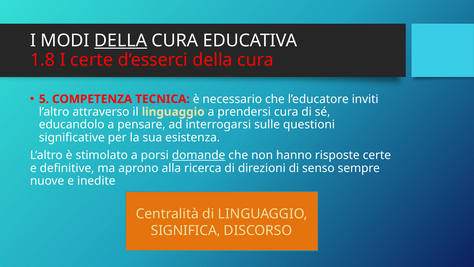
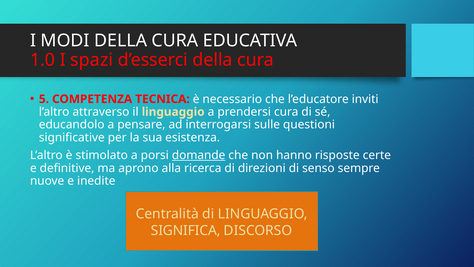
DELLA at (121, 41) underline: present -> none
1.8: 1.8 -> 1.0
I certe: certe -> spazi
